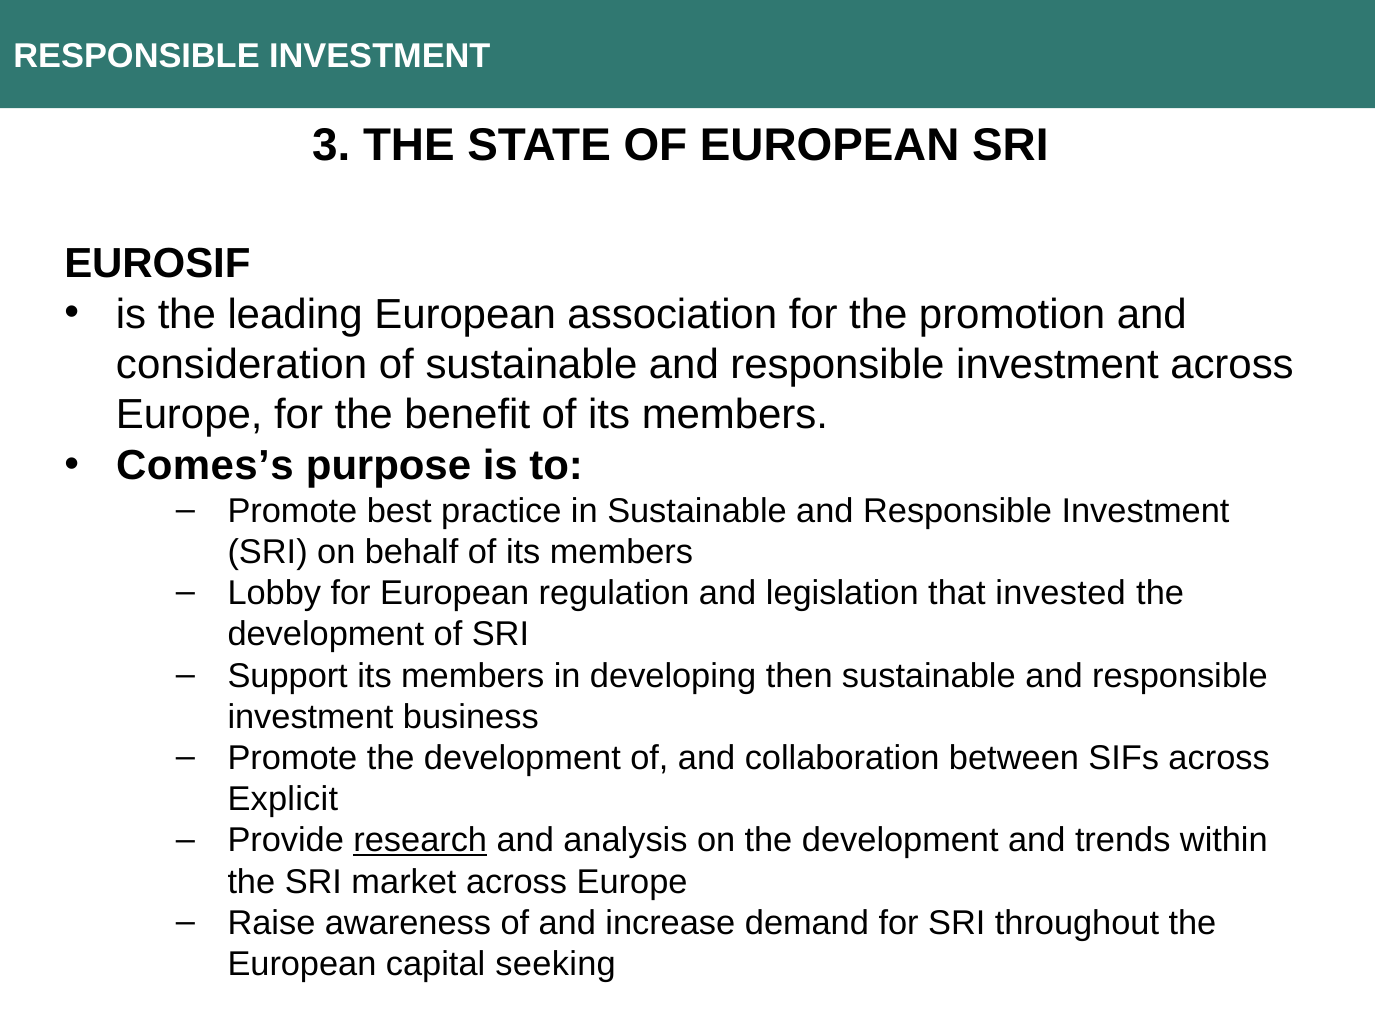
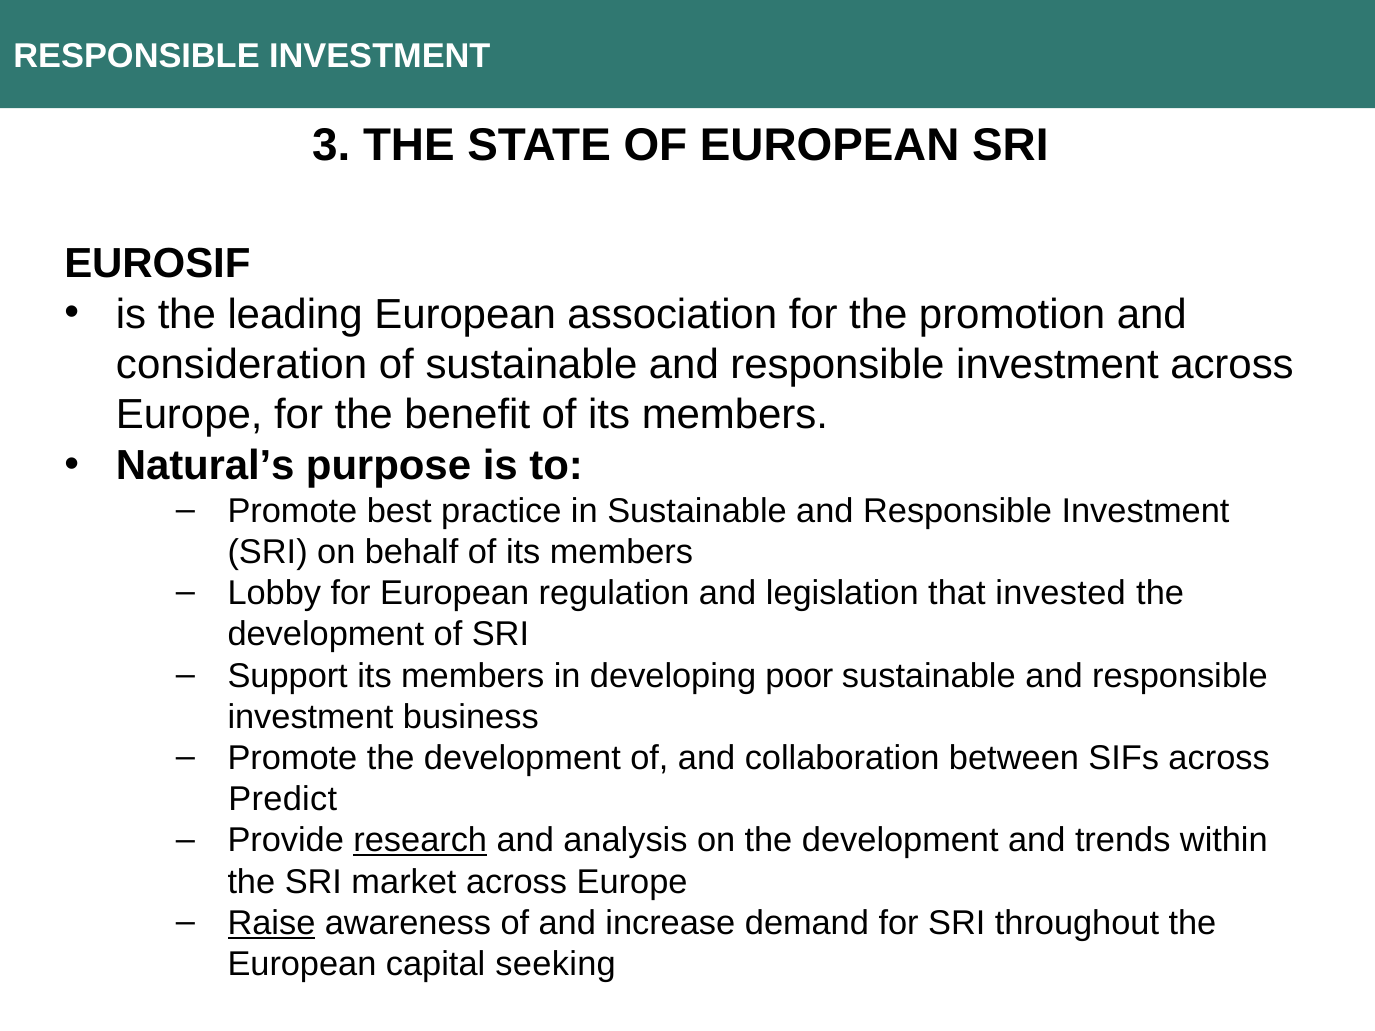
Comes’s: Comes’s -> Natural’s
then: then -> poor
Explicit: Explicit -> Predict
Raise underline: none -> present
